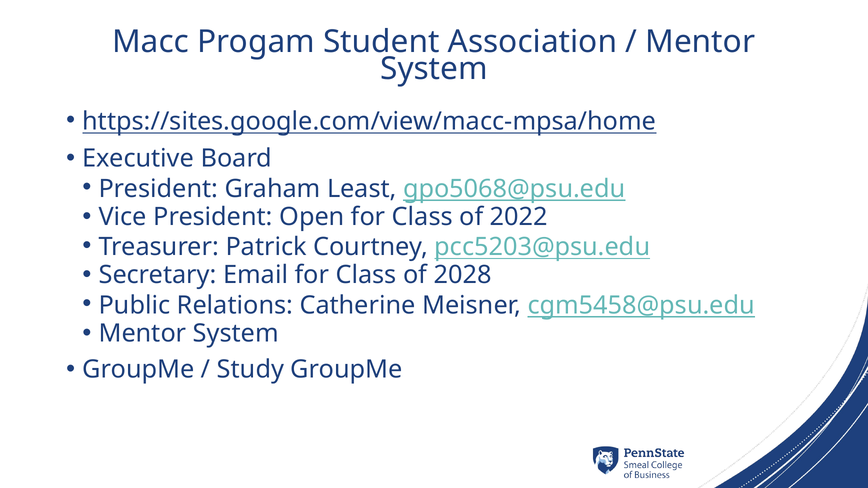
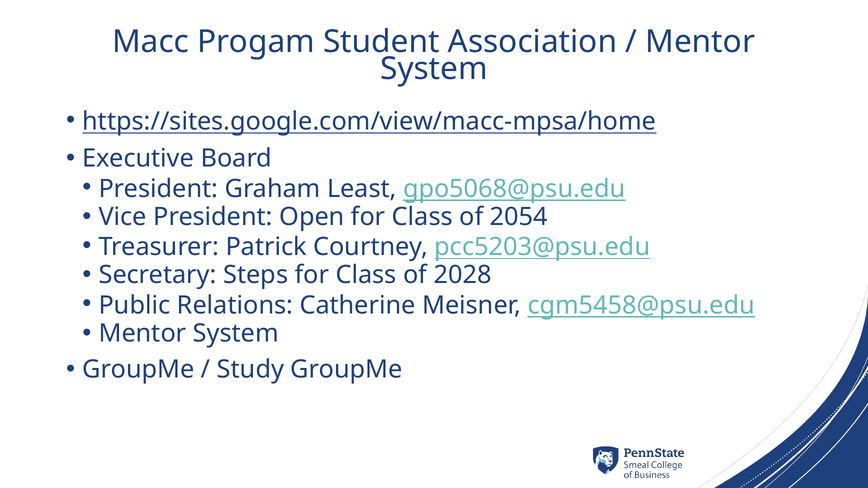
2022: 2022 -> 2054
Email: Email -> Steps
